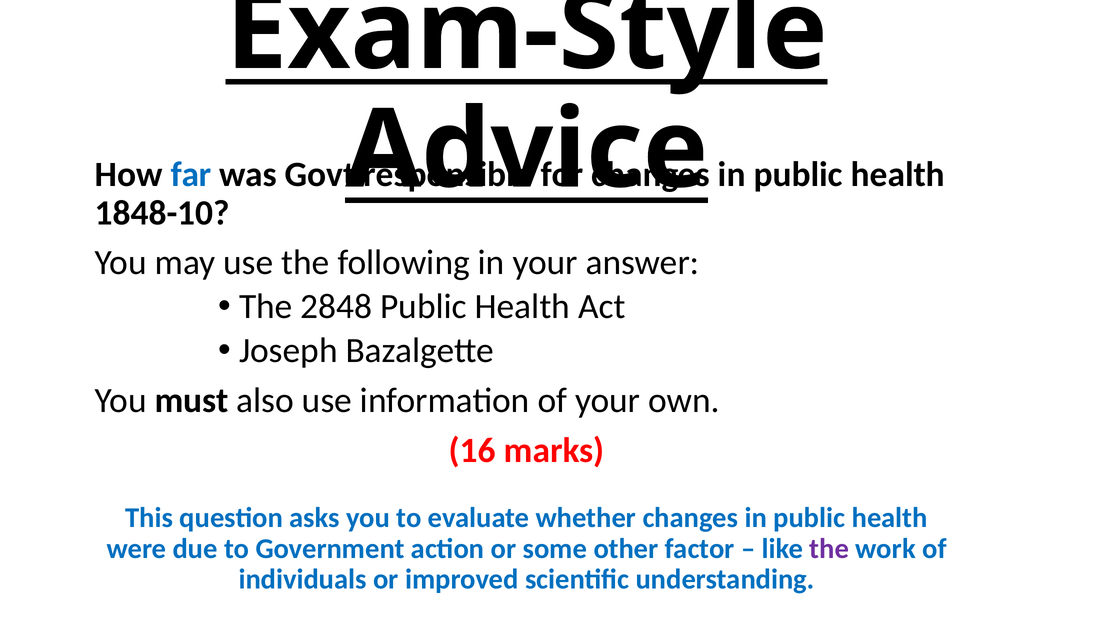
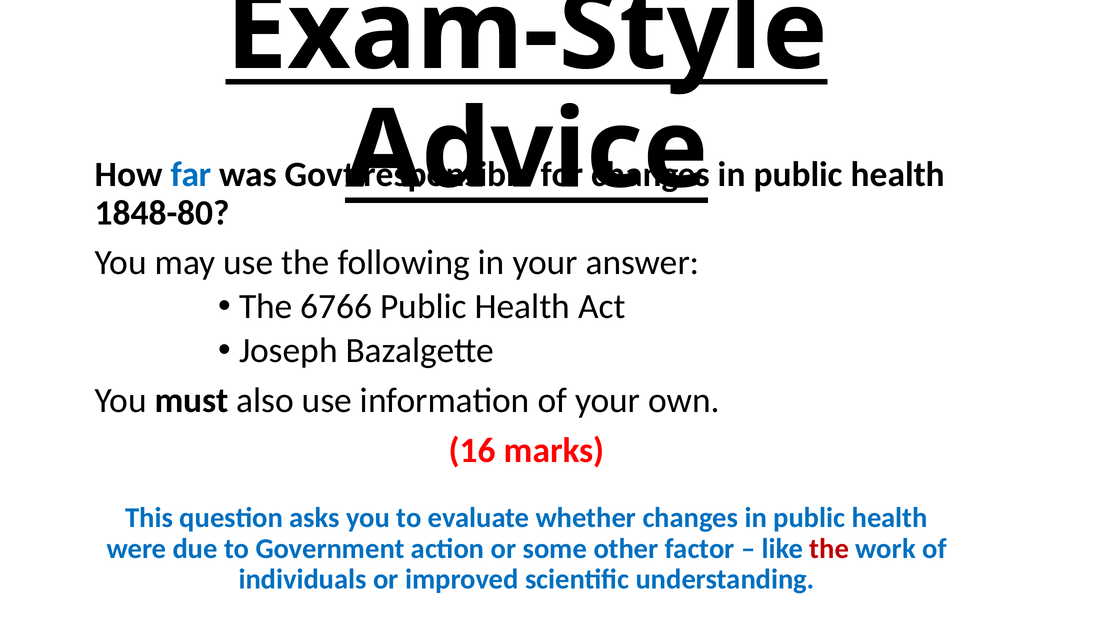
1848-10: 1848-10 -> 1848-80
2848: 2848 -> 6766
the at (829, 548) colour: purple -> red
